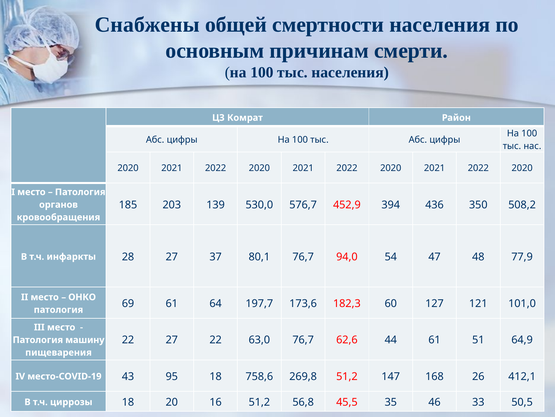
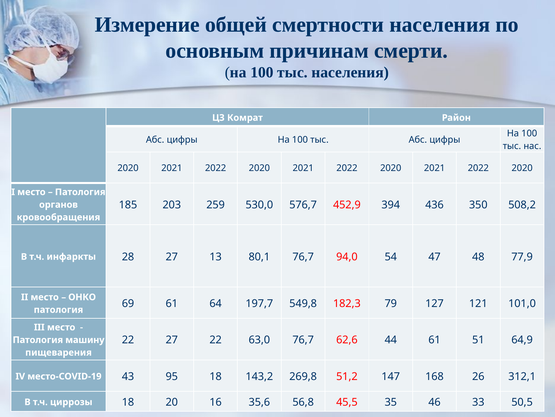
Снабжены: Снабжены -> Измерение
139: 139 -> 259
37: 37 -> 13
173,6: 173,6 -> 549,8
60: 60 -> 79
758,6: 758,6 -> 143,2
412,1: 412,1 -> 312,1
16 51,2: 51,2 -> 35,6
